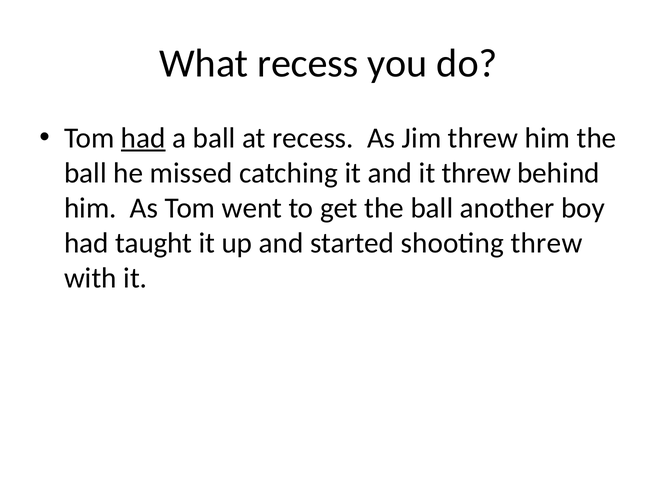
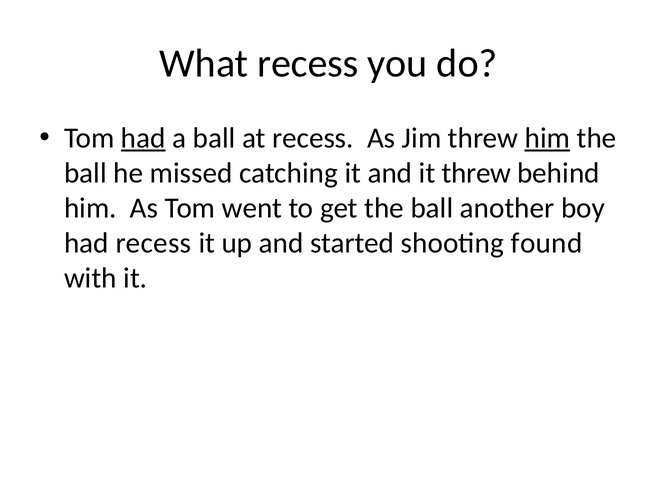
him at (547, 138) underline: none -> present
had taught: taught -> recess
shooting threw: threw -> found
